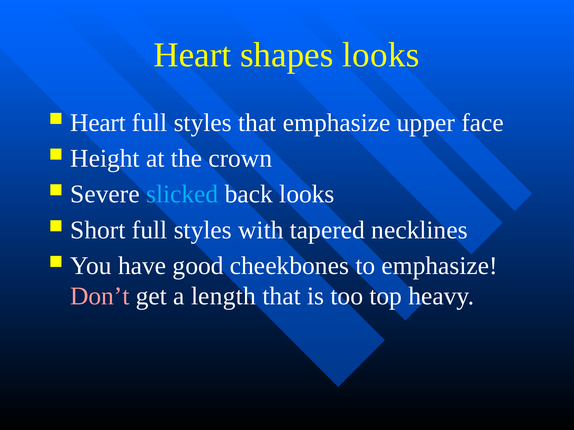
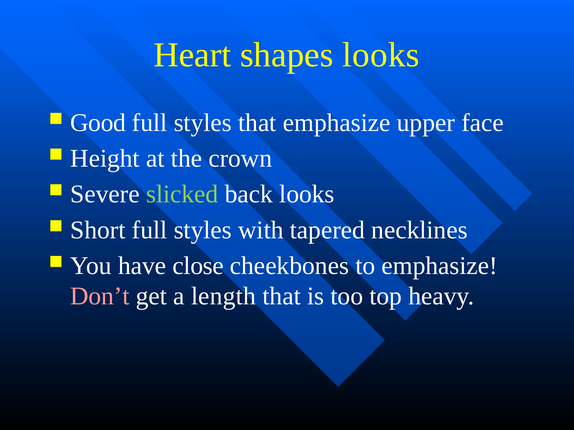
Heart at (98, 123): Heart -> Good
slicked colour: light blue -> light green
good: good -> close
